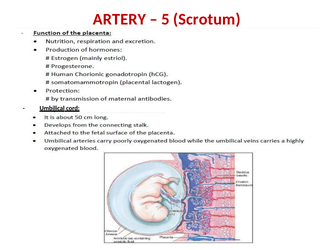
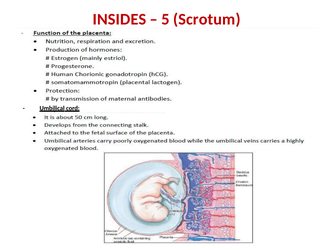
ARTERY: ARTERY -> INSIDES
